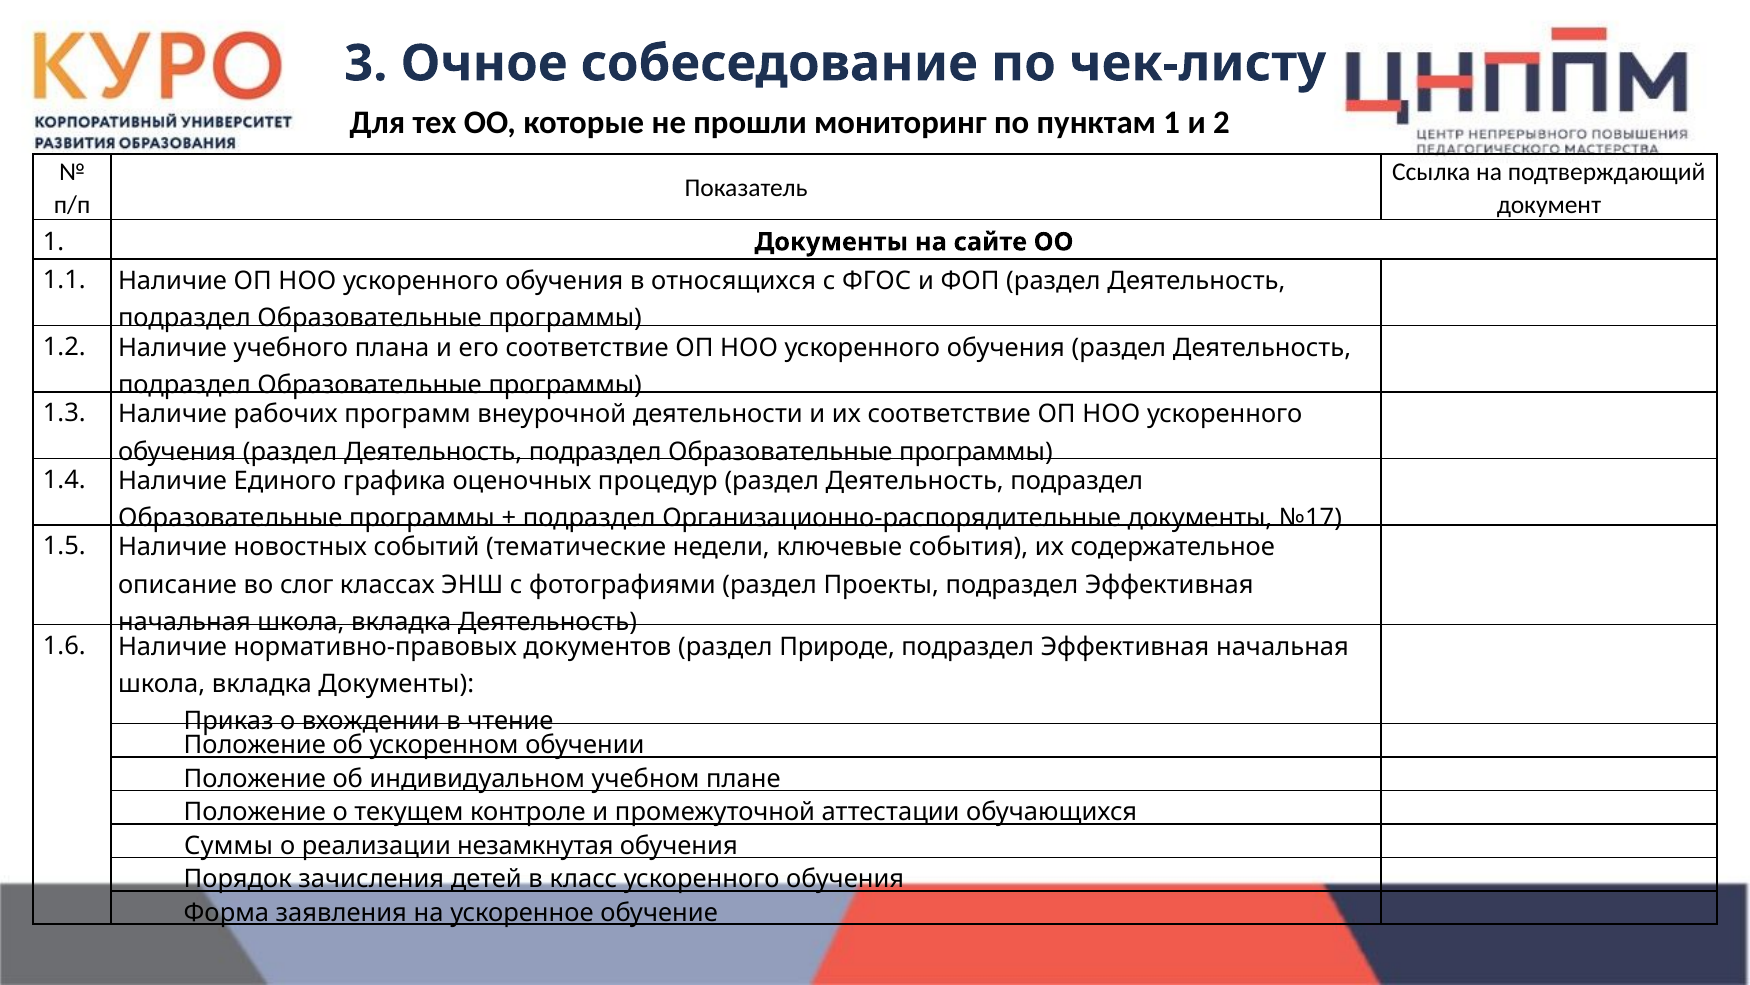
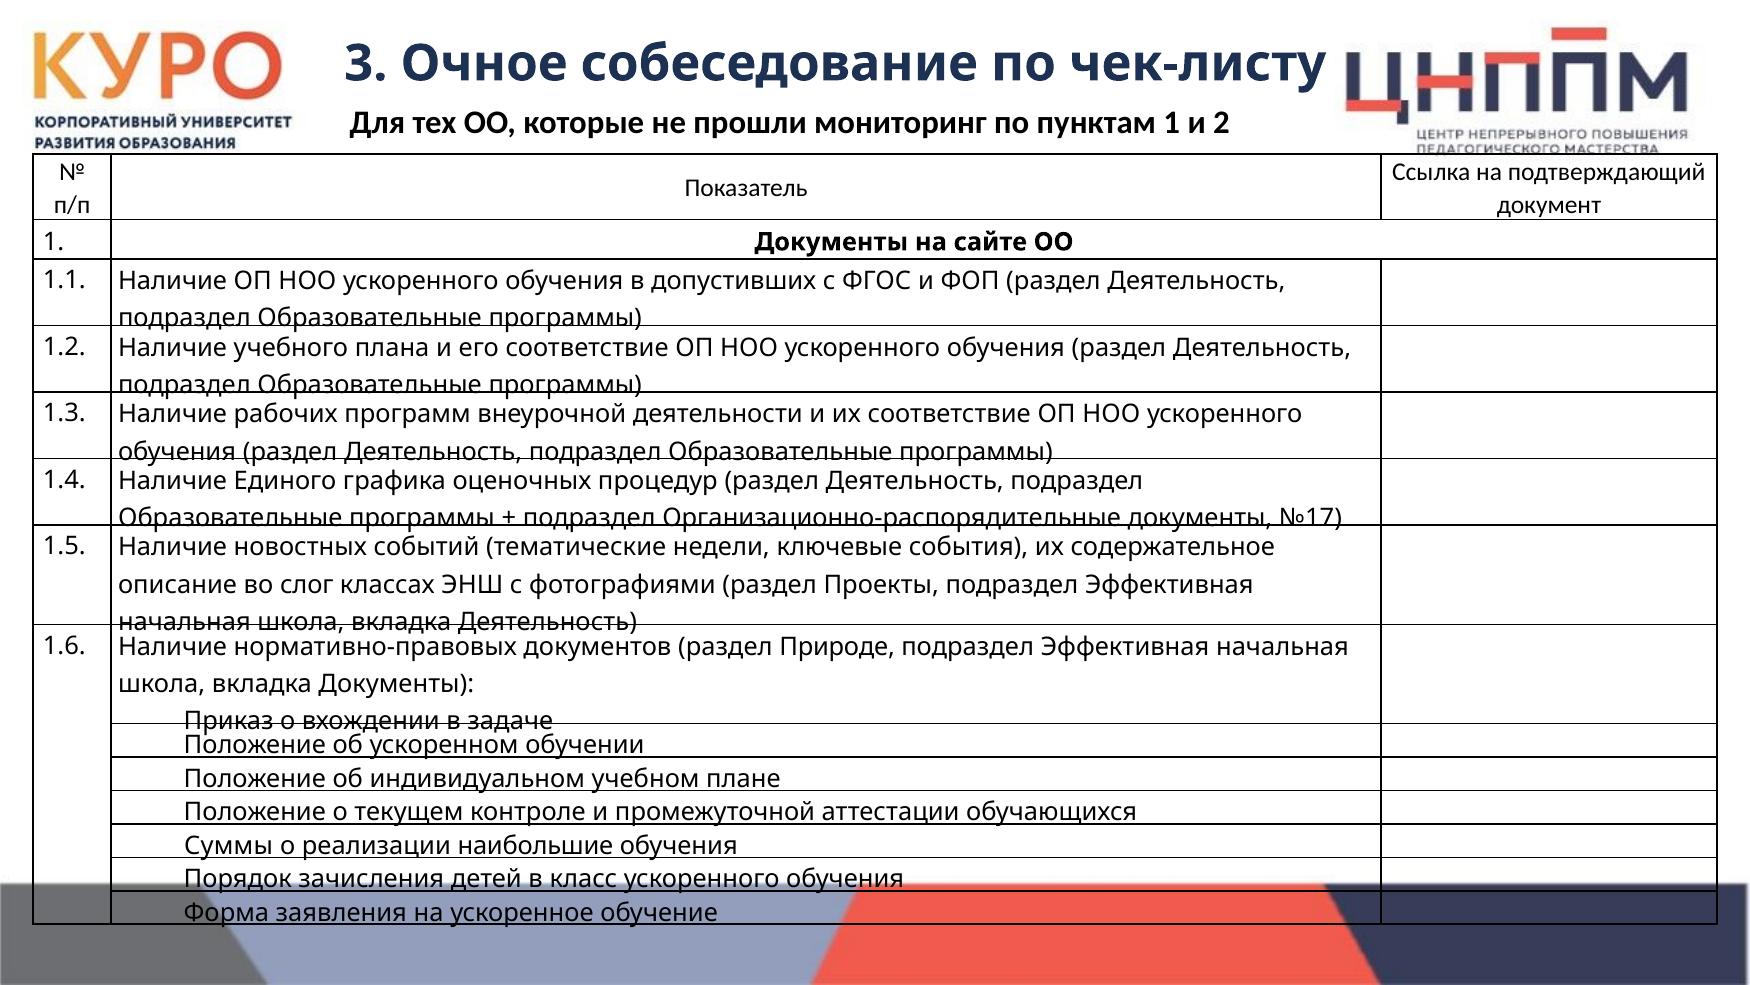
относящихся: относящихся -> допустивших
чтение: чтение -> задаче
незамкнутая: незамкнутая -> наибольшие
